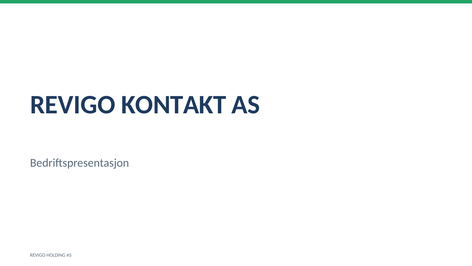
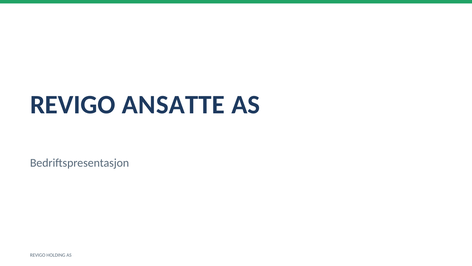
KONTAKT: KONTAKT -> ANSATTE
